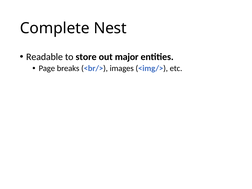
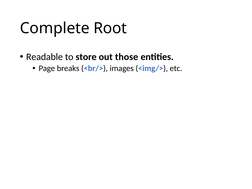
Nest: Nest -> Root
major: major -> those
